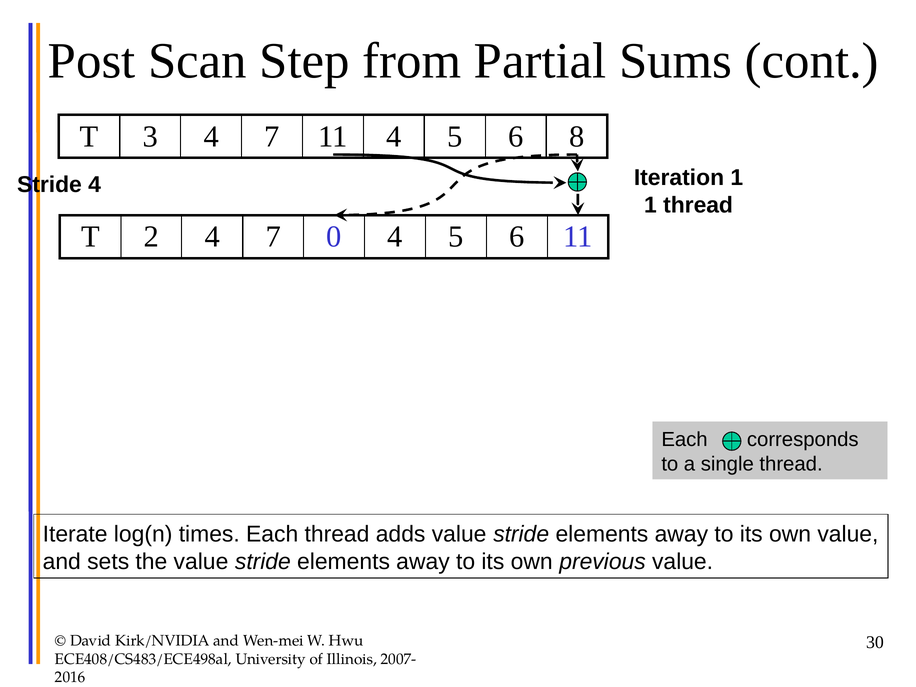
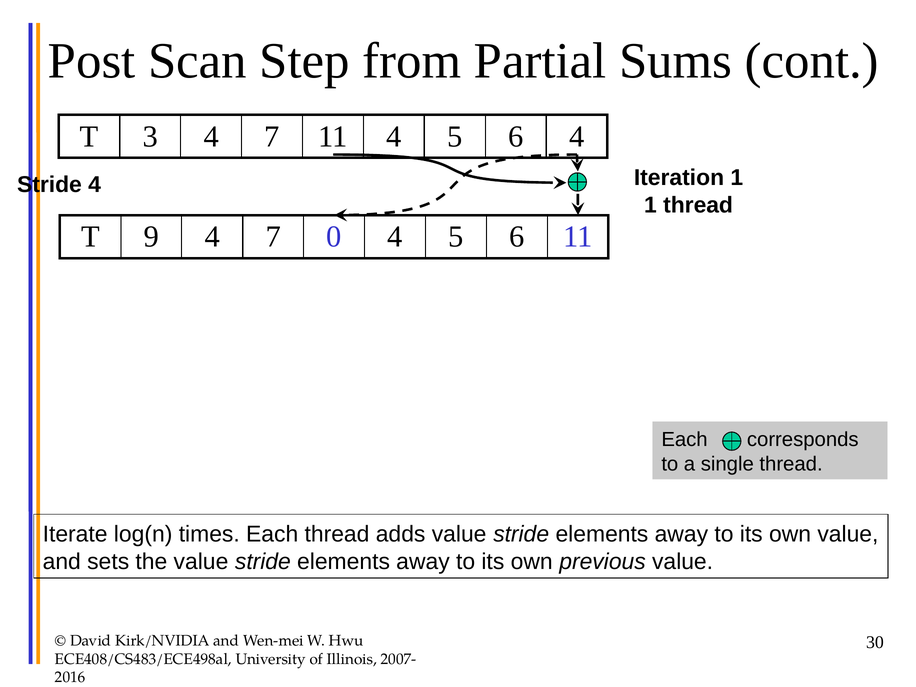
6 8: 8 -> 4
2: 2 -> 9
